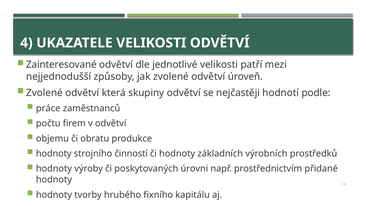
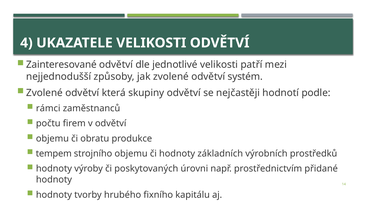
úroveň: úroveň -> systém
práce: práce -> rámci
hodnoty at (54, 154): hodnoty -> tempem
strojního činností: činností -> objemu
